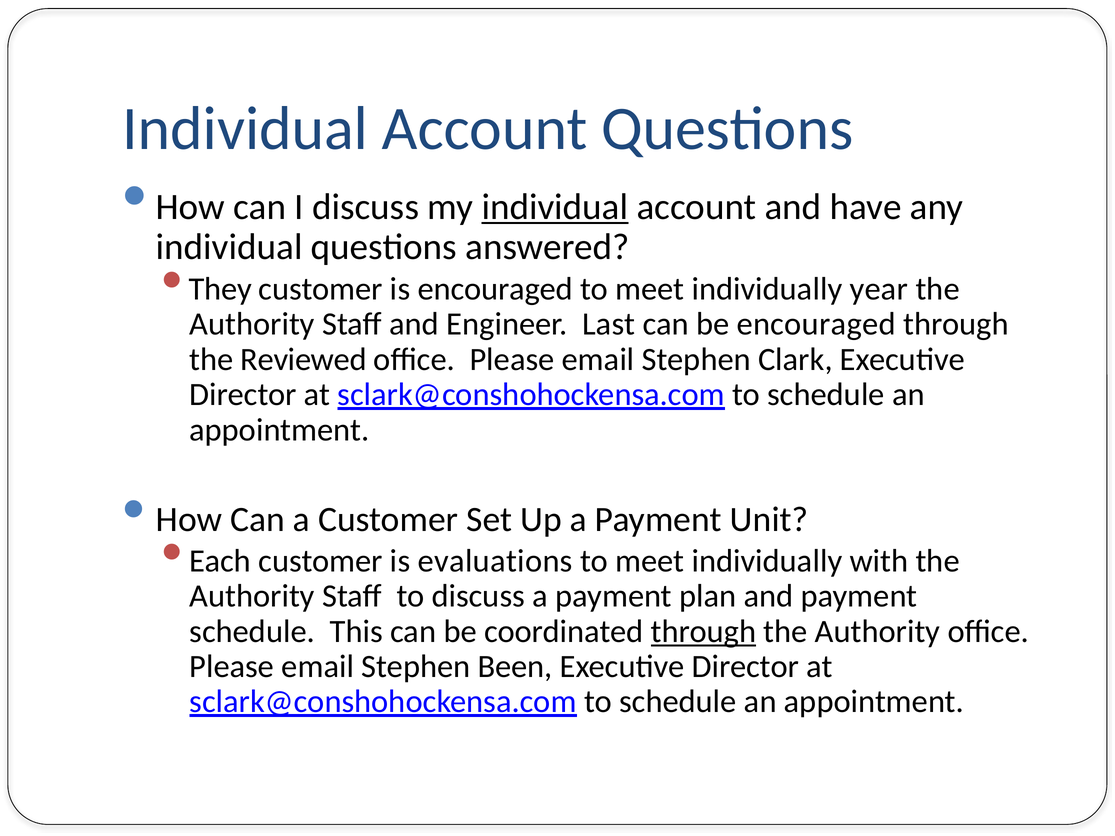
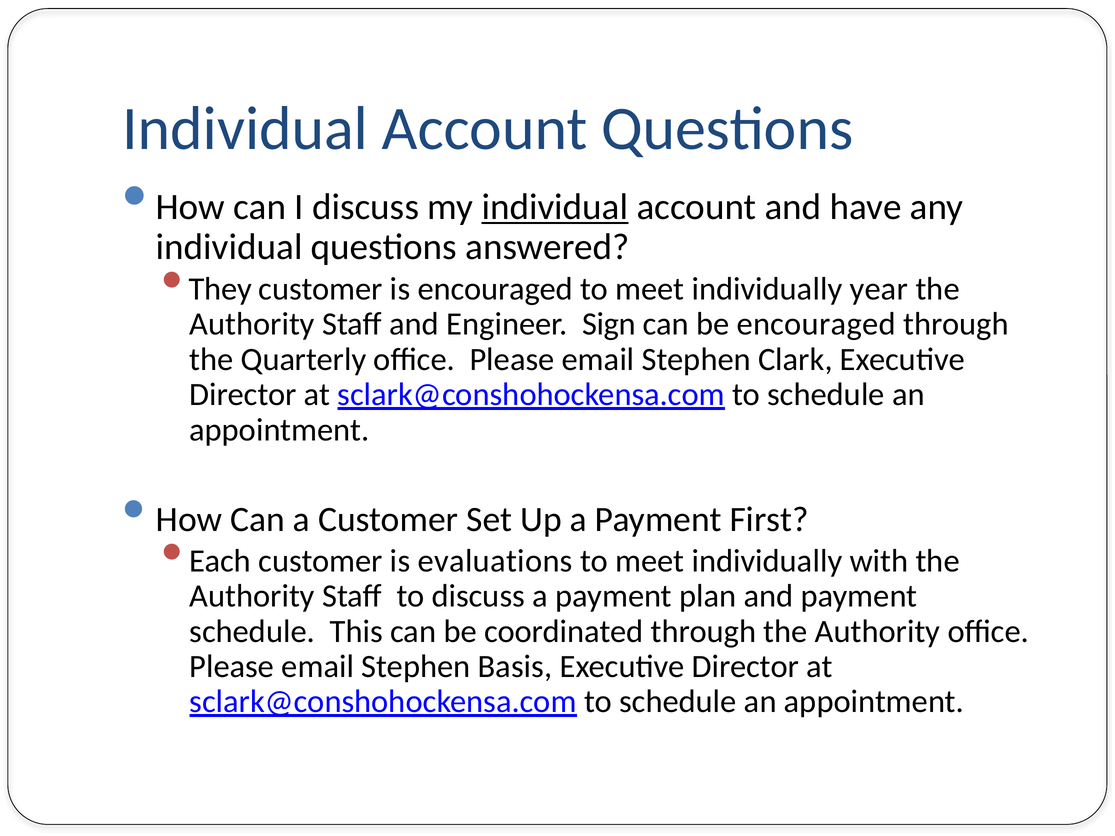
Last: Last -> Sign
Reviewed: Reviewed -> Quarterly
Unit: Unit -> First
through at (703, 632) underline: present -> none
Been: Been -> Basis
